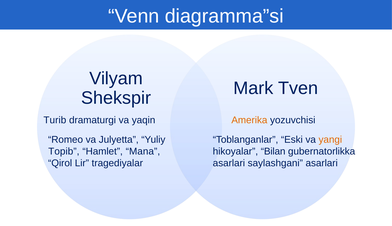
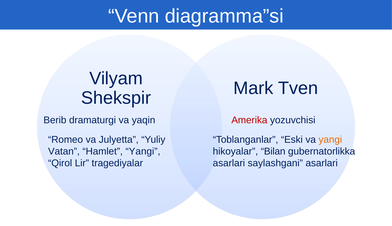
Turib: Turib -> Berib
Amerika colour: orange -> red
Topib: Topib -> Vatan
Hamlet Mana: Mana -> Yangi
